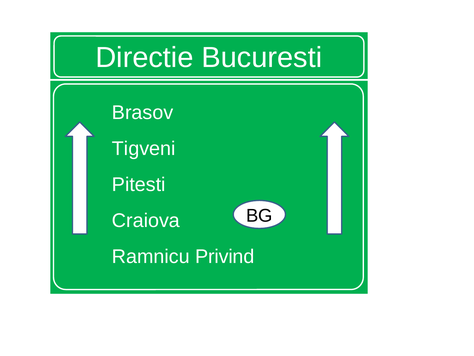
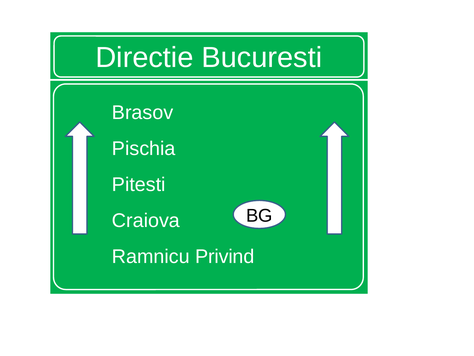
Tigveni: Tigveni -> Pischia
